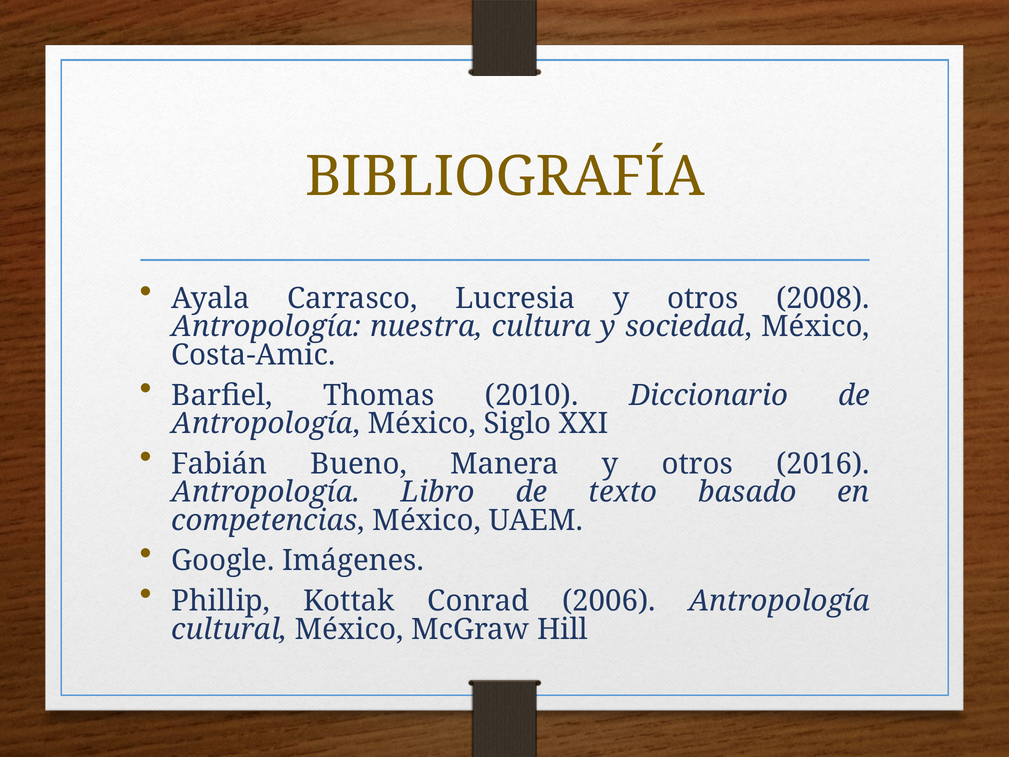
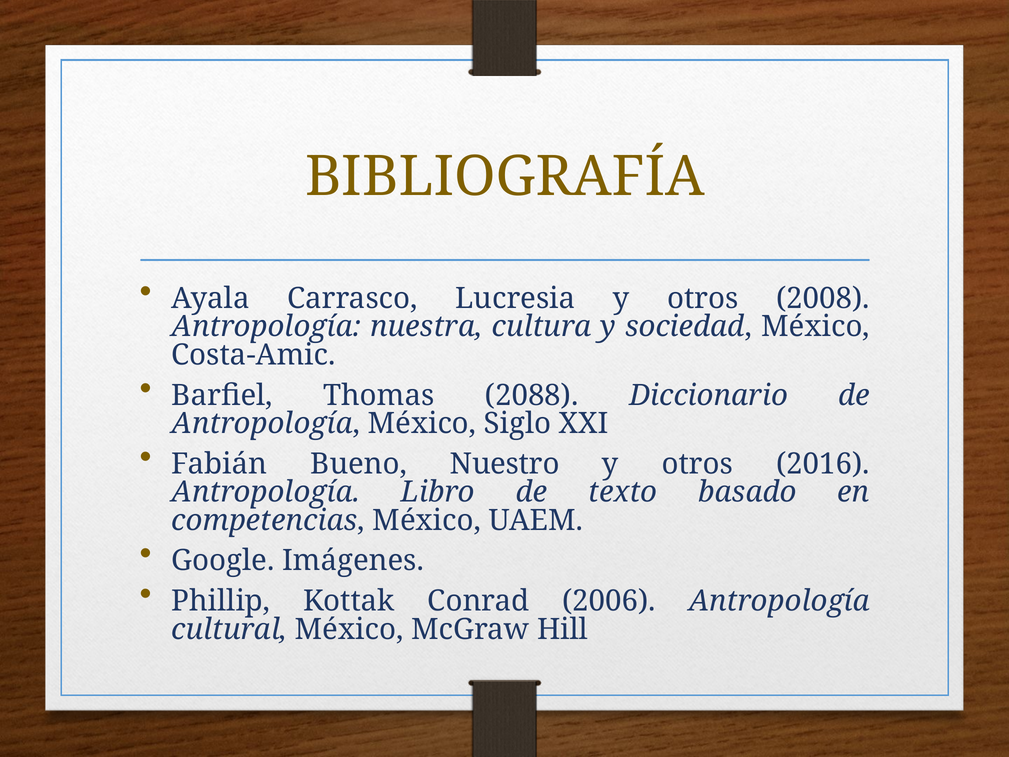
2010: 2010 -> 2088
Manera: Manera -> Nuestro
